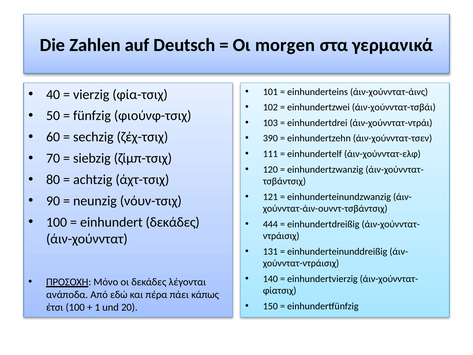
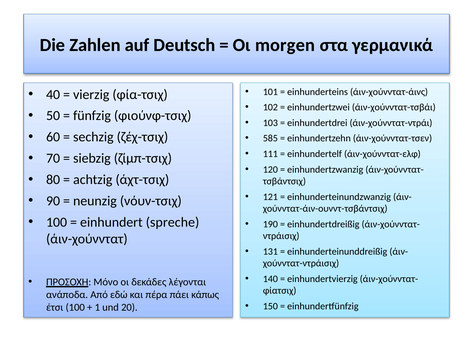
390: 390 -> 585
einhundert δεκάδες: δεκάδες -> spreche
444: 444 -> 190
